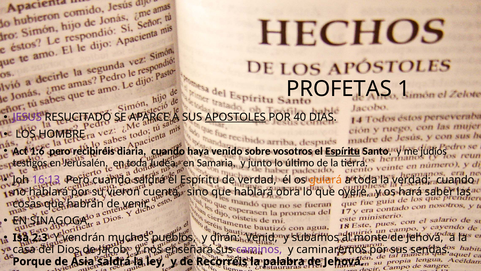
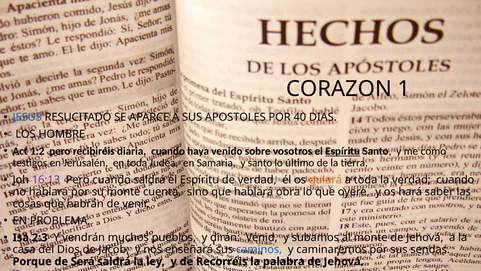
PROFETAS: PROFETAS -> CORAZON
JESUS colour: purple -> blue
APOSTOLES underline: present -> none
1:6: 1:6 -> 1:2
judíos: judíos -> como
y junto: junto -> santo
su vieron: vieron -> monte
SINAGOGA: SINAGOGA -> PROBLEMA
caminos colour: purple -> blue
Asia: Asia -> Será
